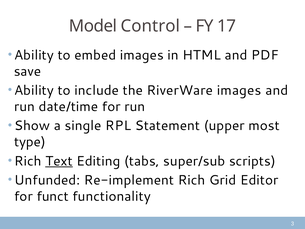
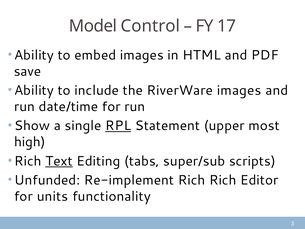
RPL underline: none -> present
type: type -> high
Rich Grid: Grid -> Rich
funct: funct -> units
